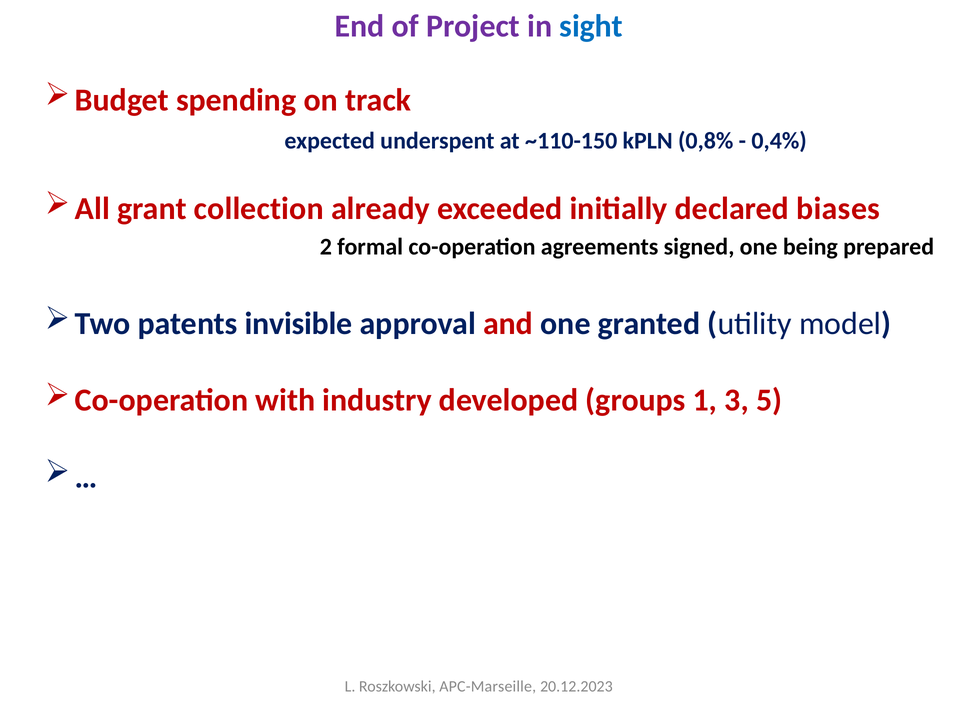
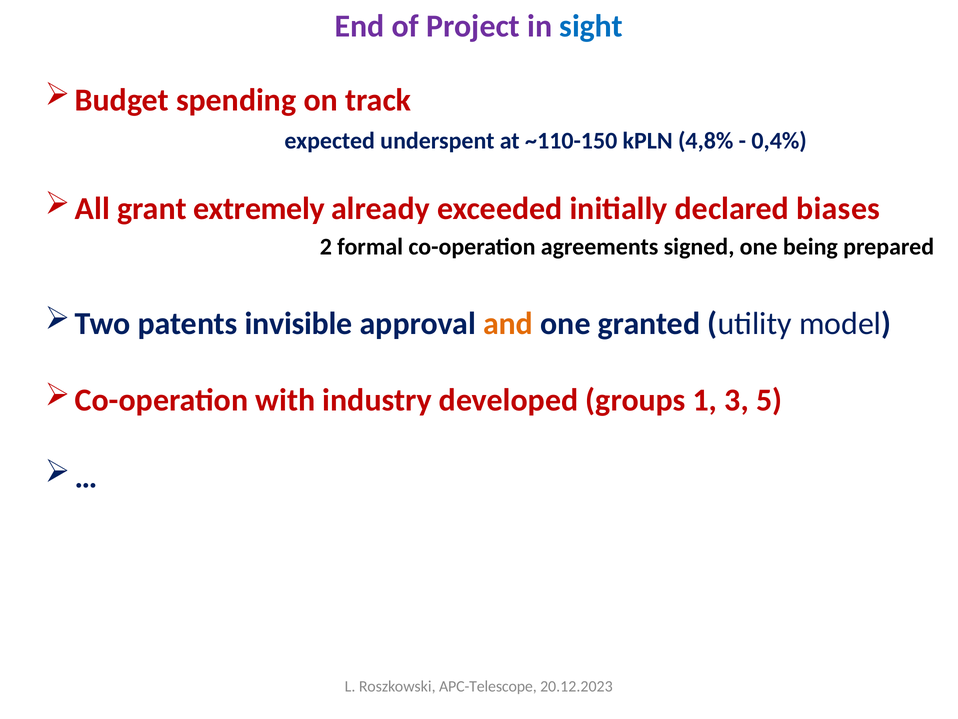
0,8%: 0,8% -> 4,8%
collection: collection -> extremely
and colour: red -> orange
APC-Marseille: APC-Marseille -> APC-Telescope
